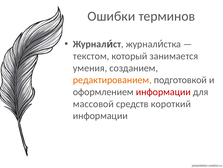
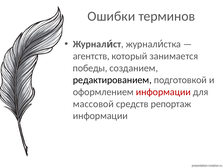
текстом: текстом -> агентств
умения: умения -> победы
редактированием colour: orange -> black
короткий: короткий -> репортаж
